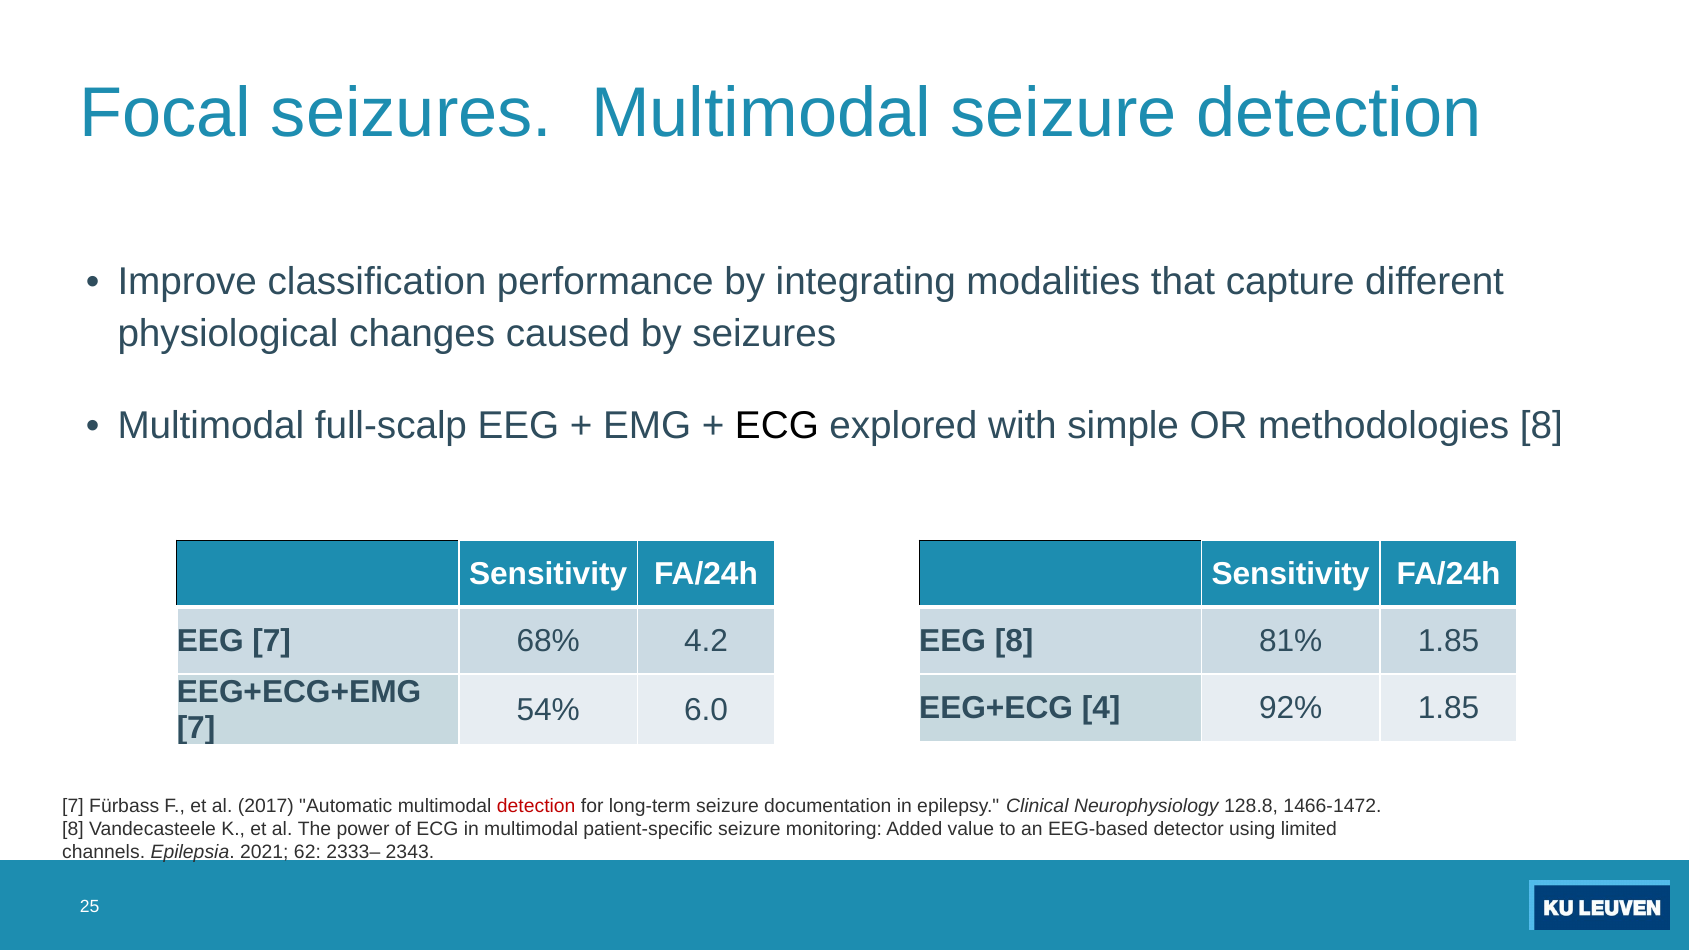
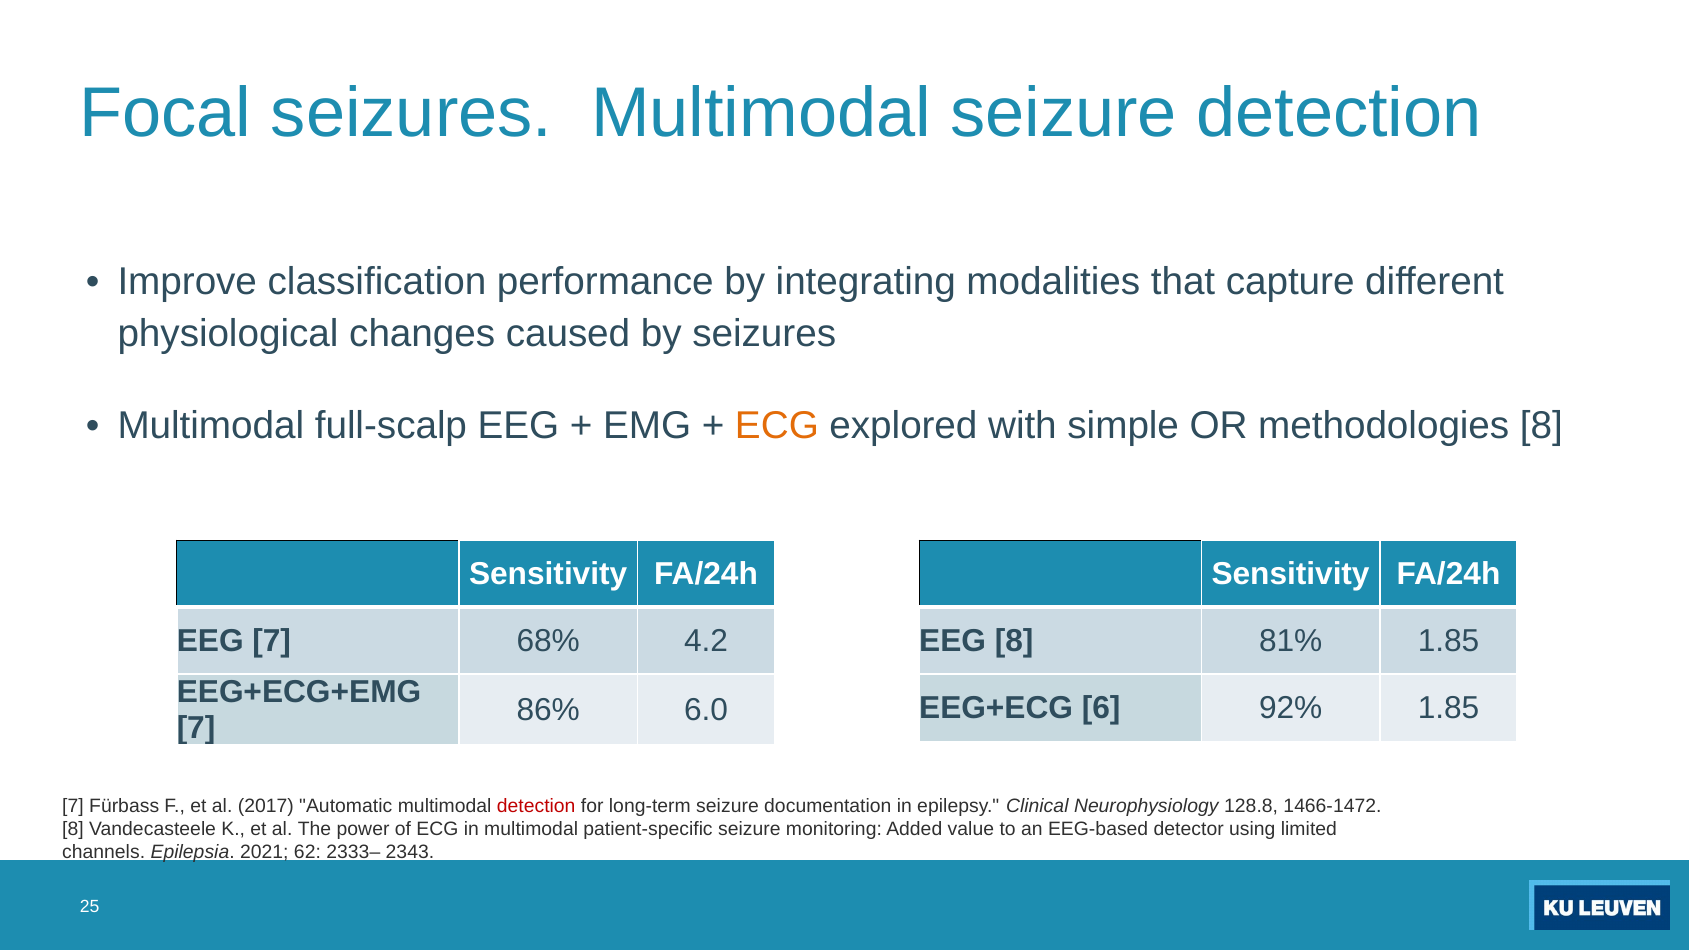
ECG at (777, 426) colour: black -> orange
4: 4 -> 6
54%: 54% -> 86%
